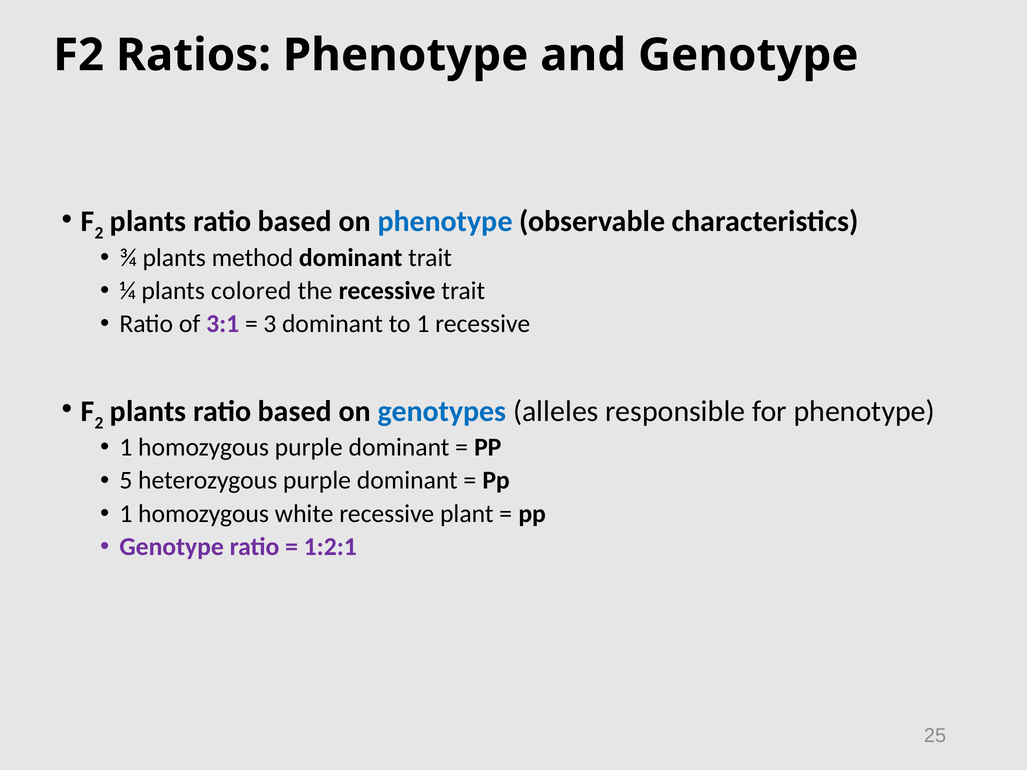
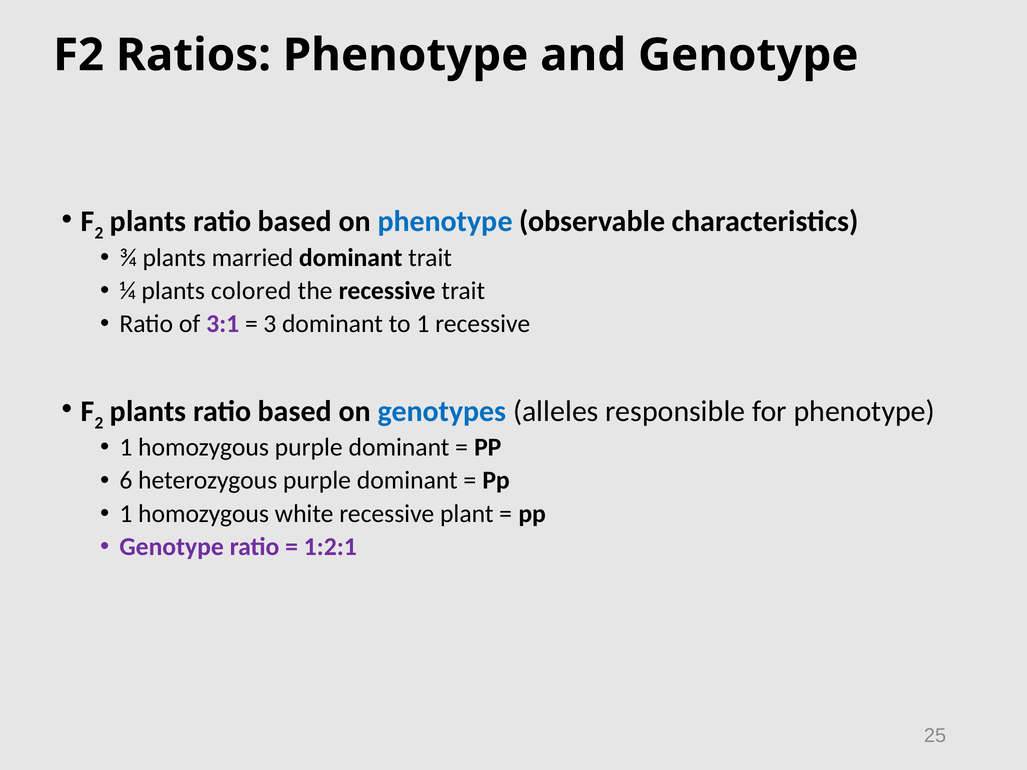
method: method -> married
5: 5 -> 6
